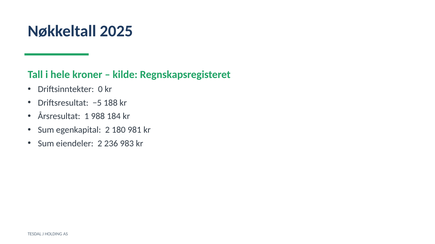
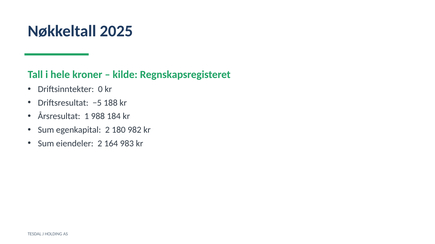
981: 981 -> 982
236: 236 -> 164
